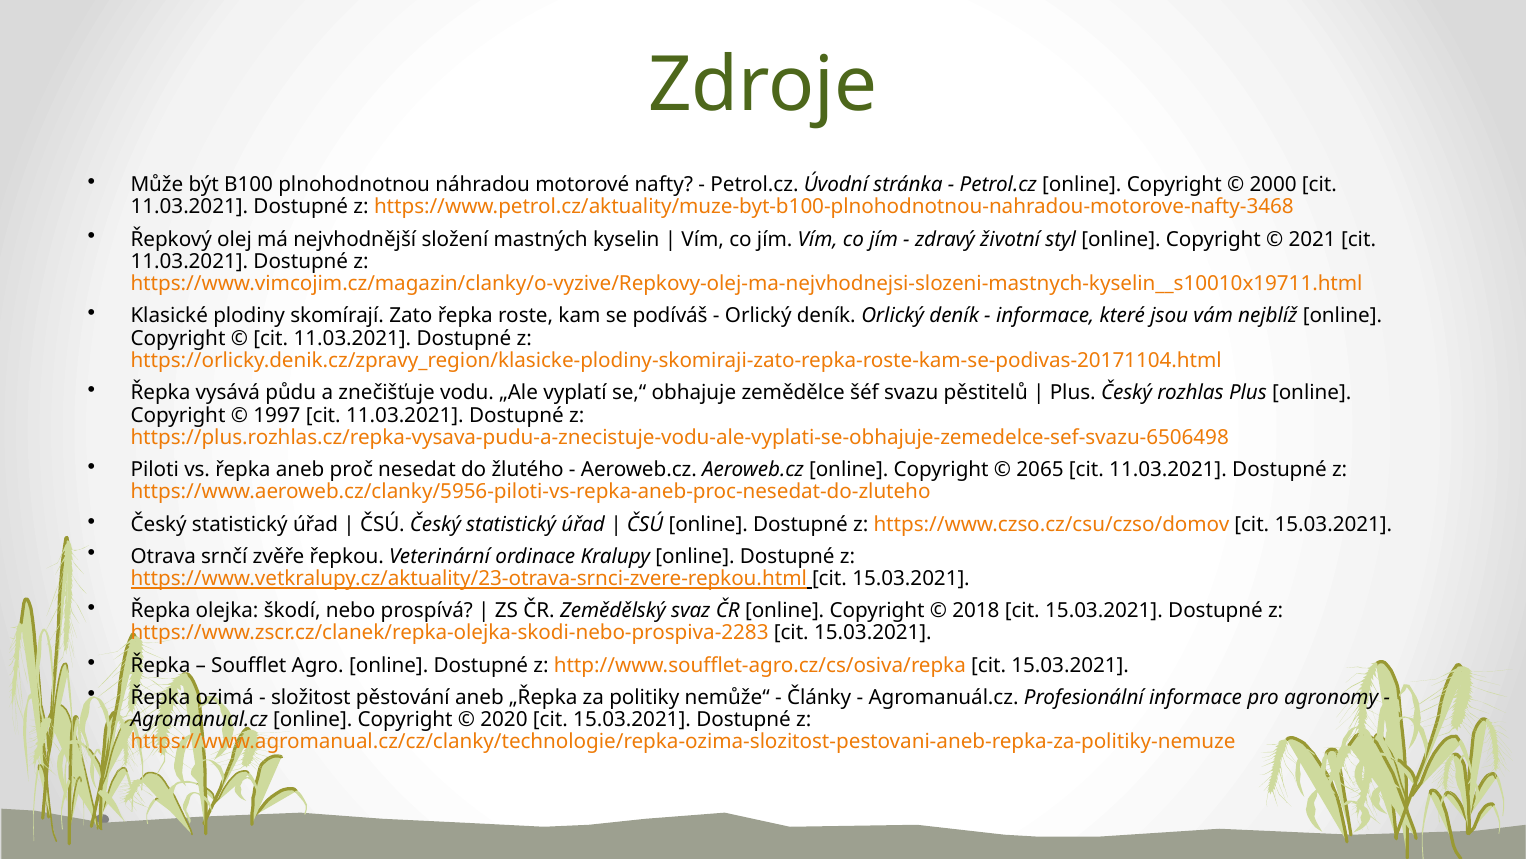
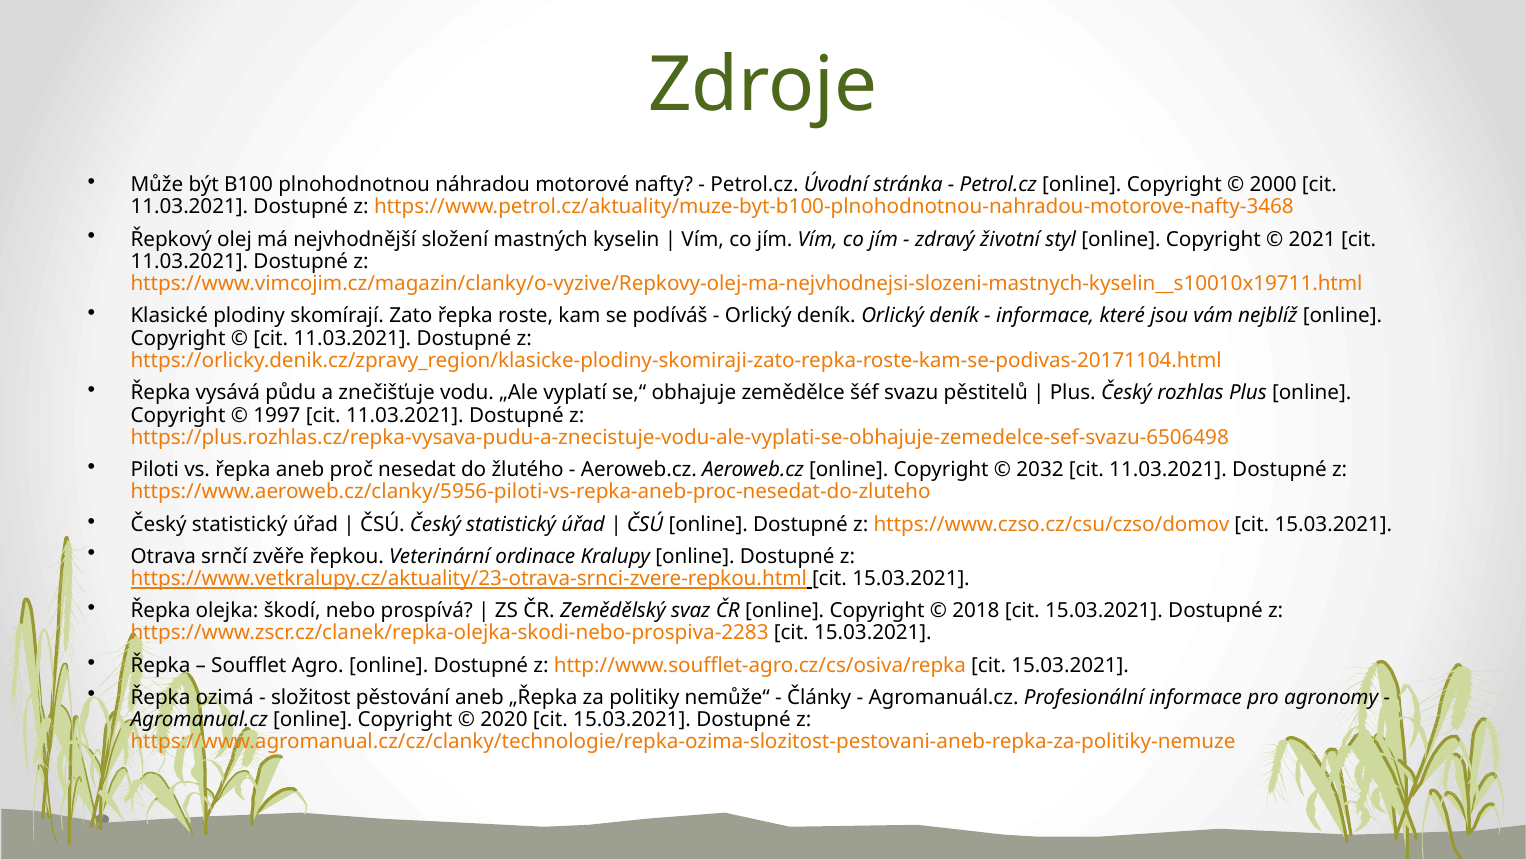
2065: 2065 -> 2032
